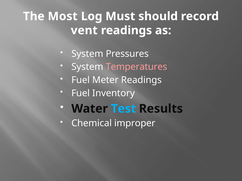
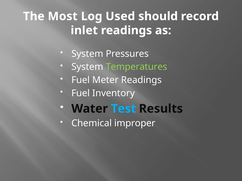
Must: Must -> Used
vent: vent -> inlet
Temperatures colour: pink -> light green
